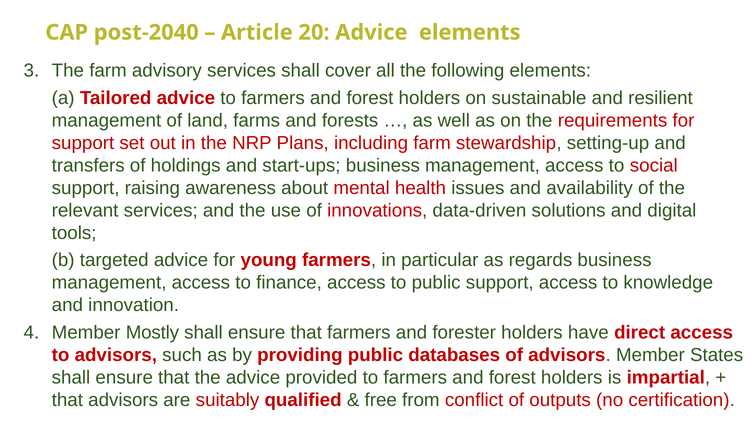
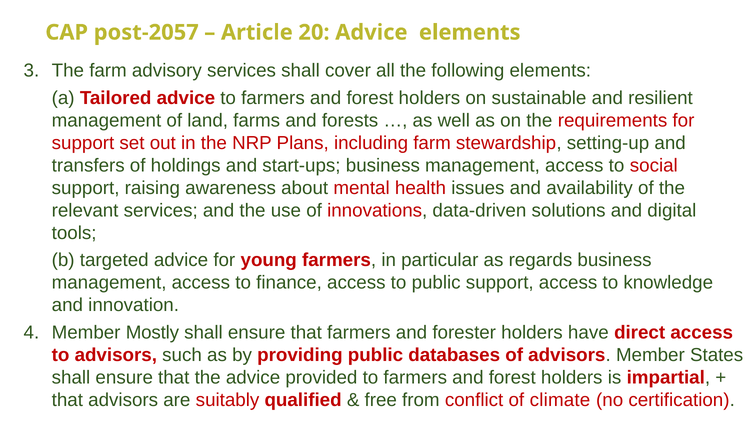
post-2040: post-2040 -> post-2057
outputs: outputs -> climate
